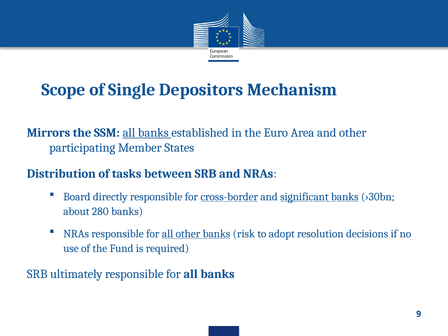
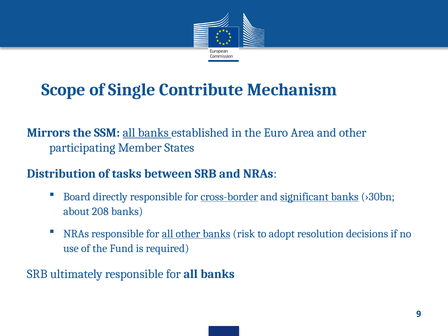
Depositors: Depositors -> Contribute
280: 280 -> 208
